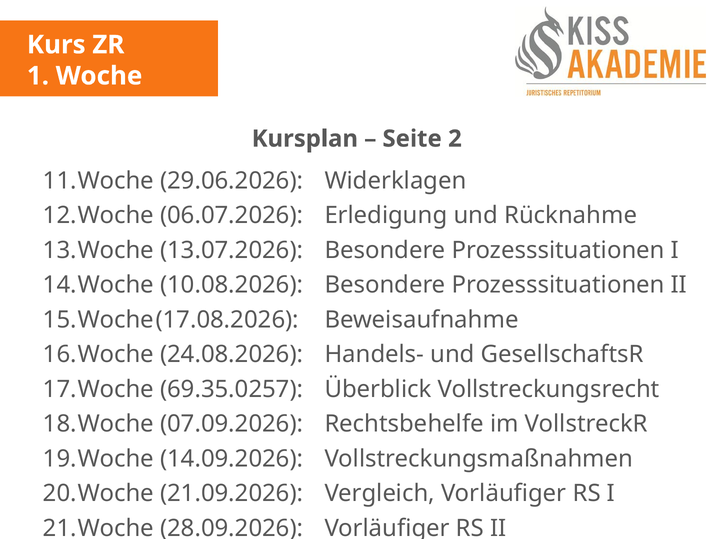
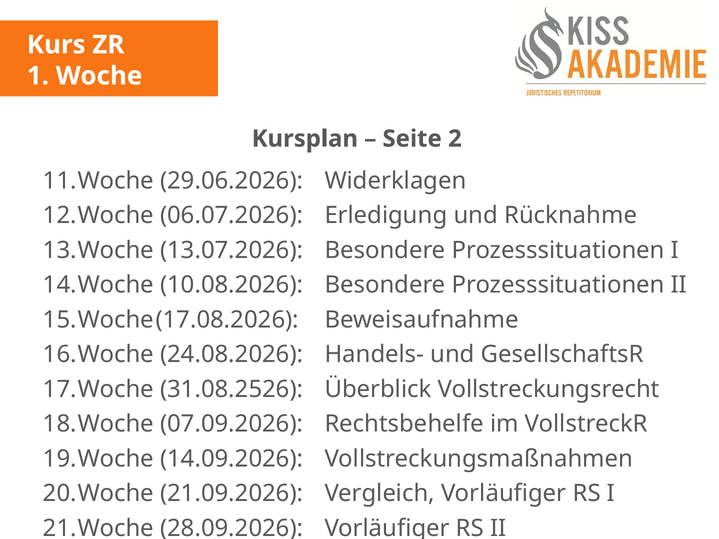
69.35.0257: 69.35.0257 -> 31.08.2526
